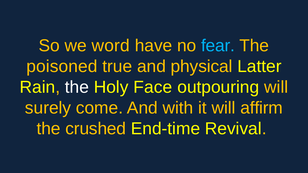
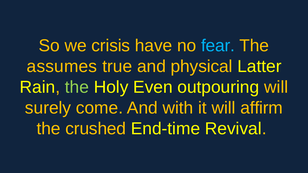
word: word -> crisis
poisoned: poisoned -> assumes
the at (77, 87) colour: white -> light green
Face: Face -> Even
